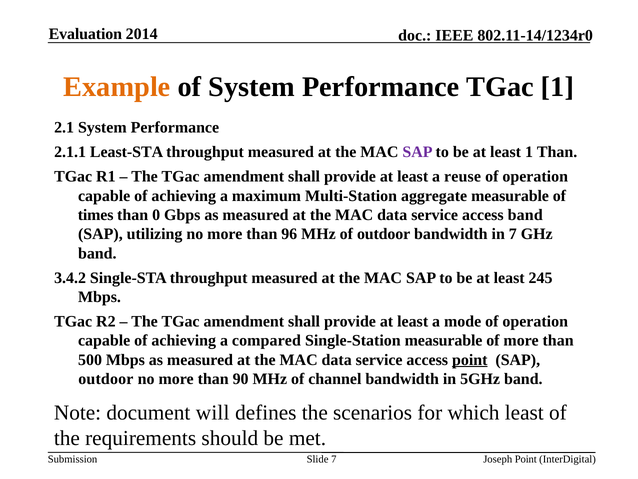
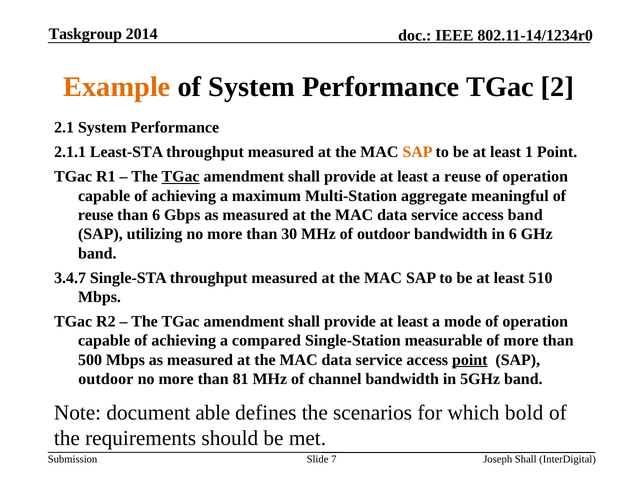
Evaluation: Evaluation -> Taskgroup
TGac 1: 1 -> 2
SAP at (418, 152) colour: purple -> orange
1 Than: Than -> Point
TGac at (181, 176) underline: none -> present
aggregate measurable: measurable -> meaningful
times at (96, 215): times -> reuse
than 0: 0 -> 6
96: 96 -> 30
in 7: 7 -> 6
3.4.2: 3.4.2 -> 3.4.7
245: 245 -> 510
90: 90 -> 81
will: will -> able
which least: least -> bold
Joseph Point: Point -> Shall
